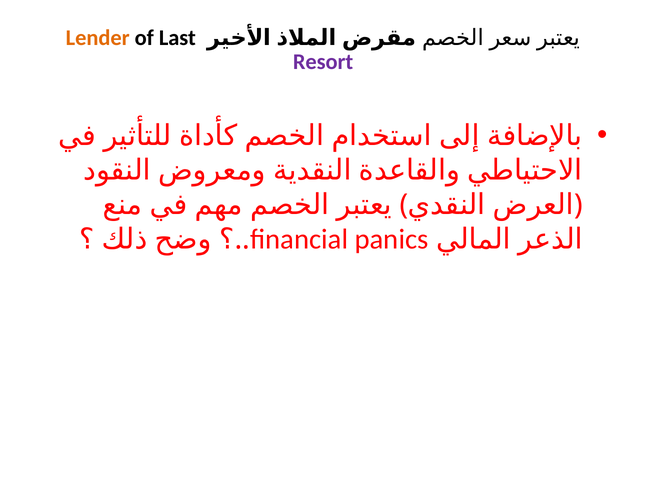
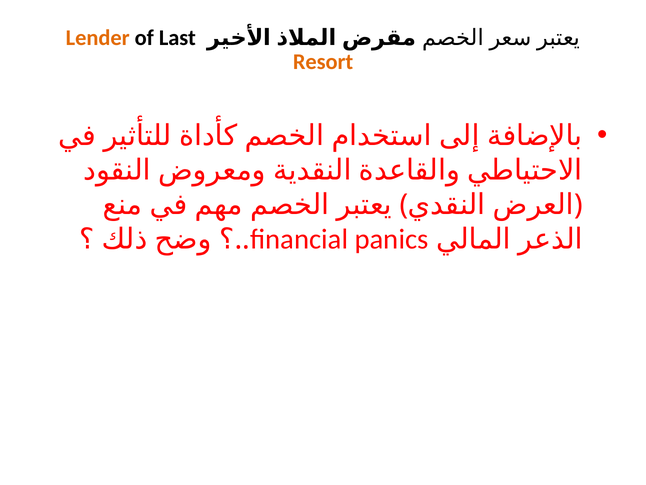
Resort colour: purple -> orange
